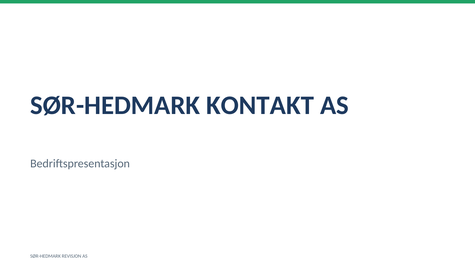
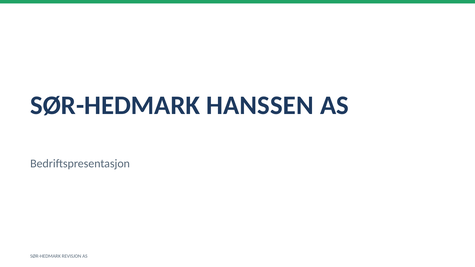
KONTAKT: KONTAKT -> HANSSEN
